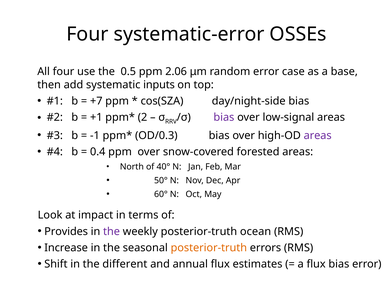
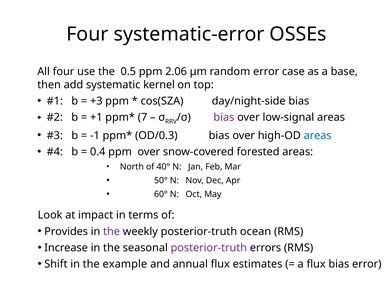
inputs: inputs -> kernel
+7: +7 -> +3
2: 2 -> 7
areas at (318, 136) colour: purple -> blue
posterior-truth at (209, 248) colour: orange -> purple
different: different -> example
